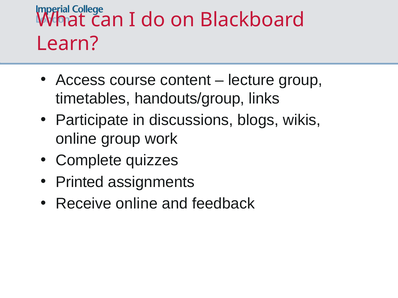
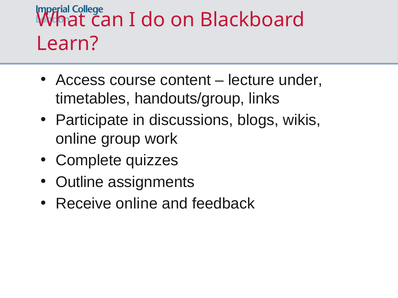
lecture group: group -> under
Printed: Printed -> Outline
